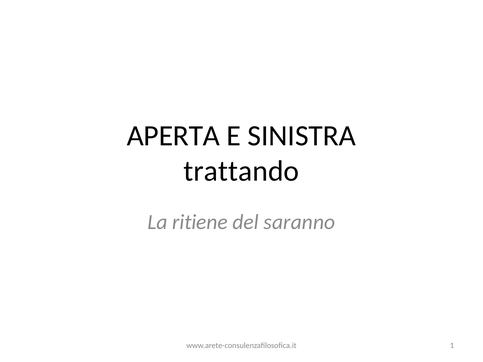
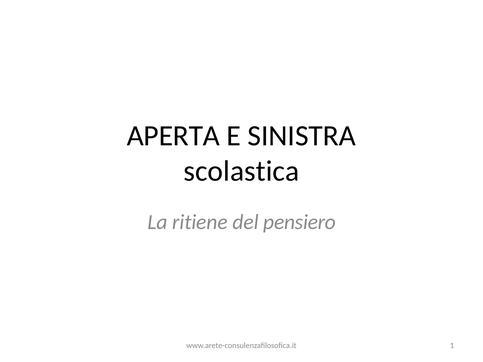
trattando: trattando -> scolastica
saranno: saranno -> pensiero
